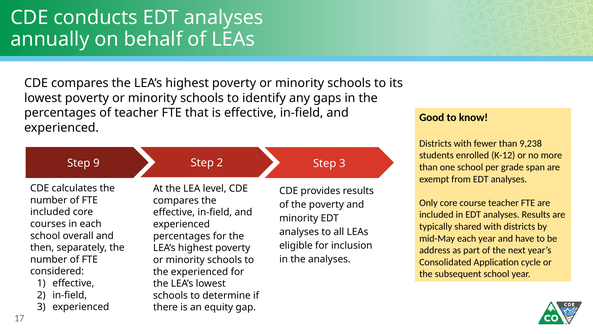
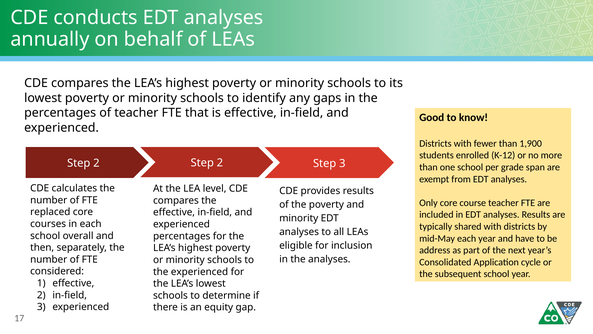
9,238: 9,238 -> 1,900
9 at (96, 163): 9 -> 2
included at (50, 212): included -> replaced
